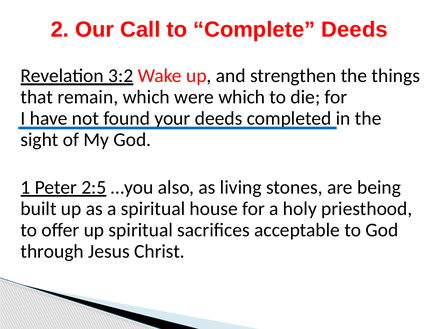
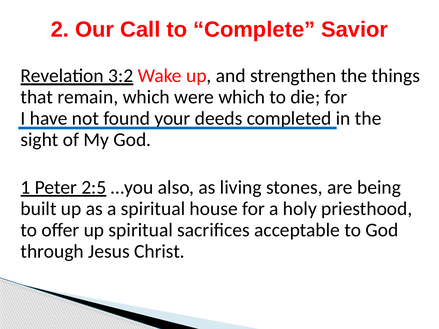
Complete Deeds: Deeds -> Savior
